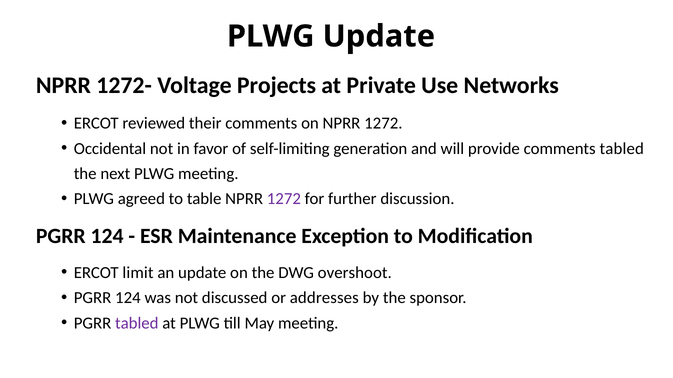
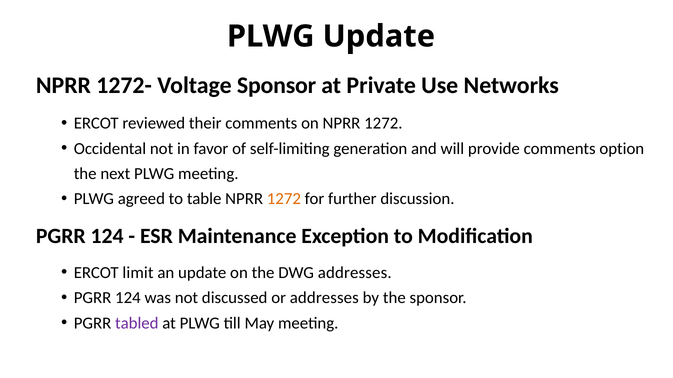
Voltage Projects: Projects -> Sponsor
comments tabled: tabled -> option
1272 at (284, 199) colour: purple -> orange
DWG overshoot: overshoot -> addresses
